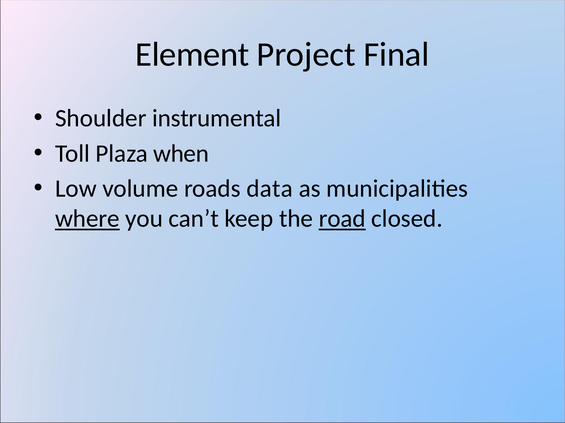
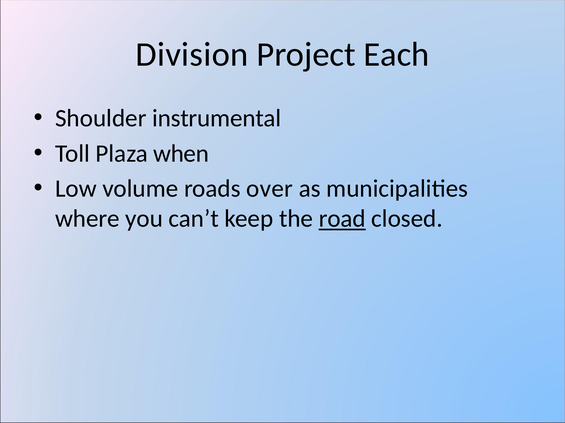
Element: Element -> Division
Final: Final -> Each
data: data -> over
where underline: present -> none
